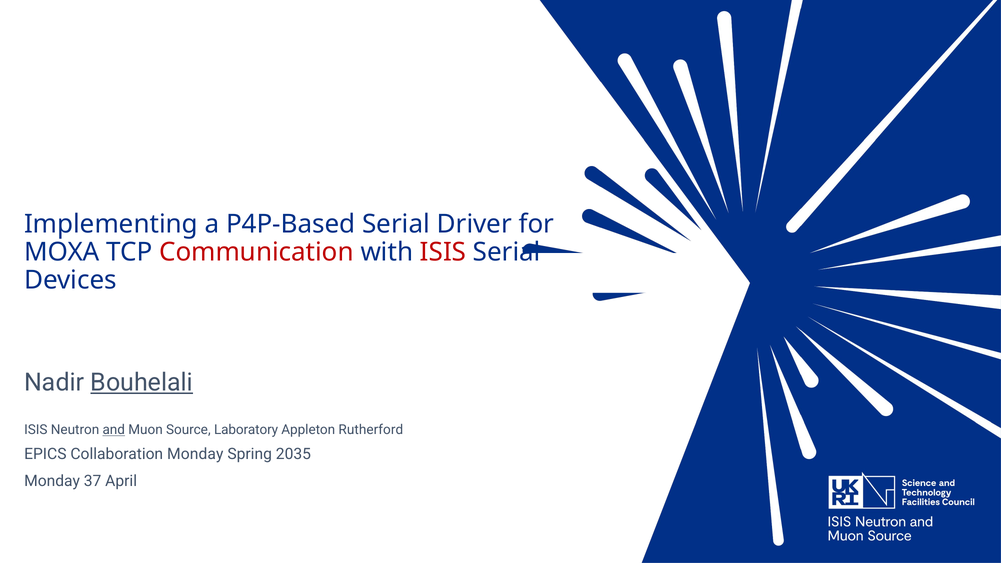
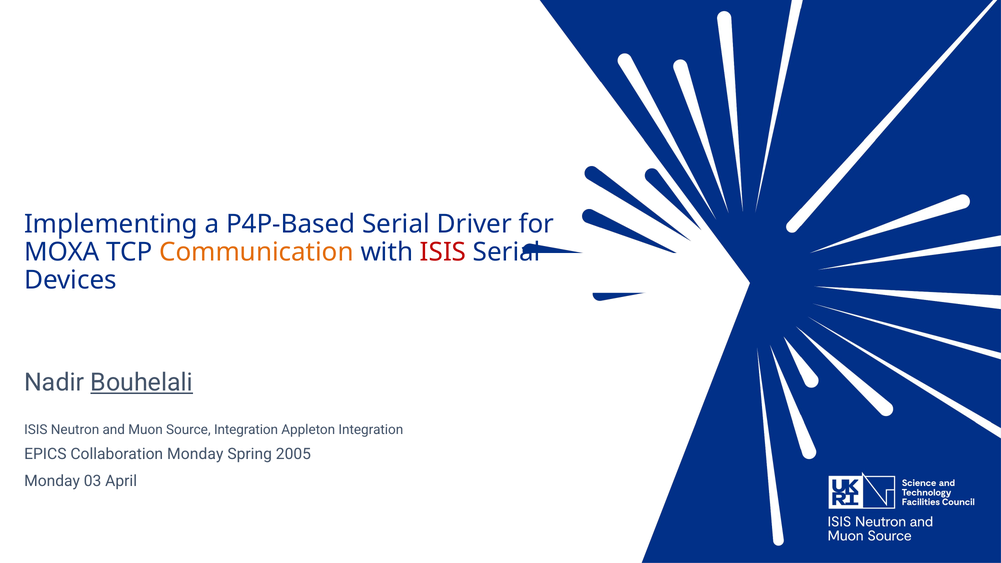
Communication colour: red -> orange
and underline: present -> none
Source Laboratory: Laboratory -> Integration
Appleton Rutherford: Rutherford -> Integration
2035: 2035 -> 2005
37: 37 -> 03
